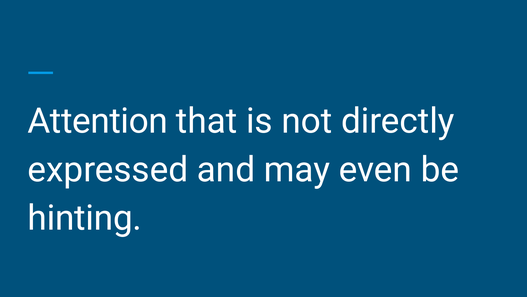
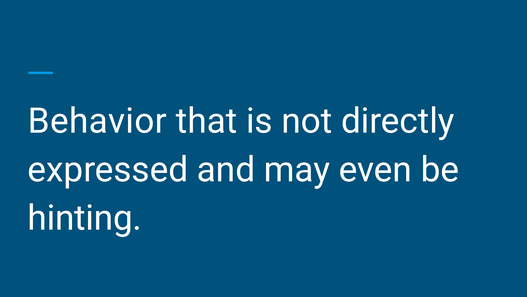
Attention: Attention -> Behavior
